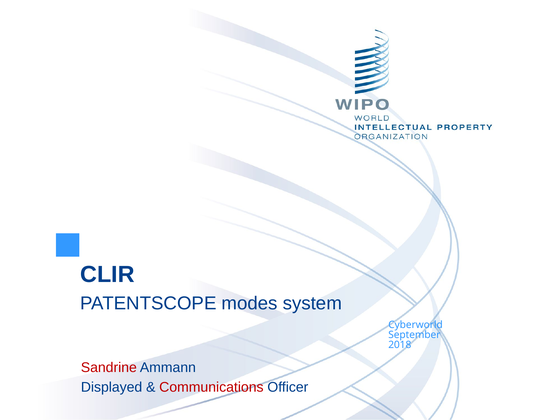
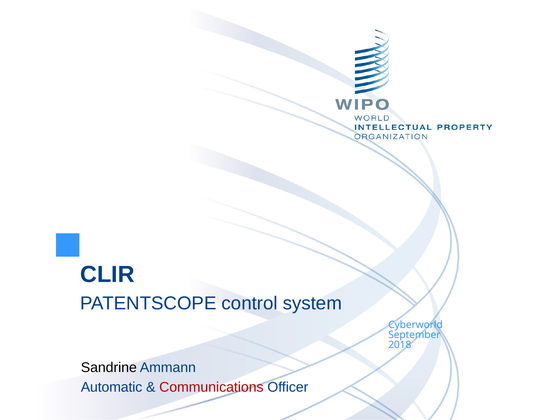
modes: modes -> control
Sandrine colour: red -> black
Displayed: Displayed -> Automatic
